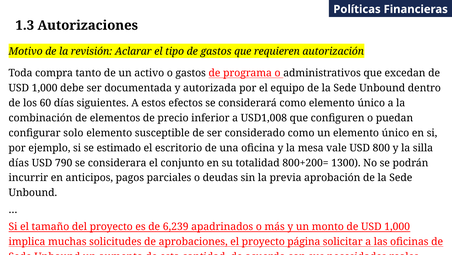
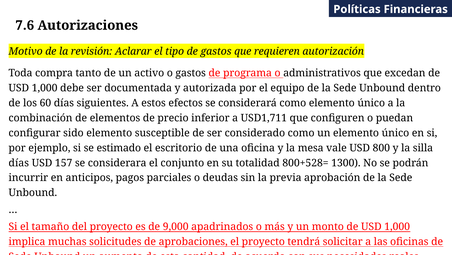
1.3: 1.3 -> 7.6
USD1,008: USD1,008 -> USD1,711
solo: solo -> sido
790: 790 -> 157
800+200=: 800+200= -> 800+528=
6,239: 6,239 -> 9,000
página: página -> tendrá
